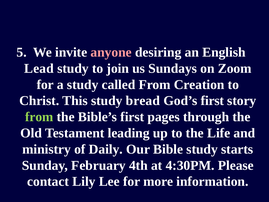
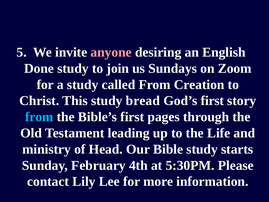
Lead: Lead -> Done
from at (39, 117) colour: light green -> light blue
Daily: Daily -> Head
4:30PM: 4:30PM -> 5:30PM
